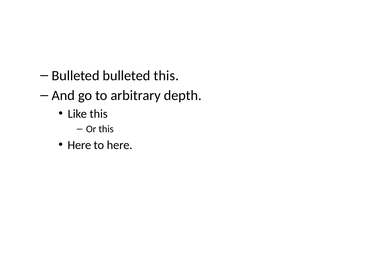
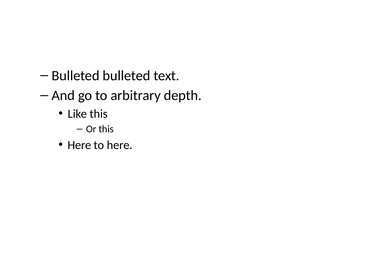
bulleted this: this -> text
